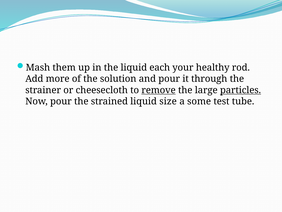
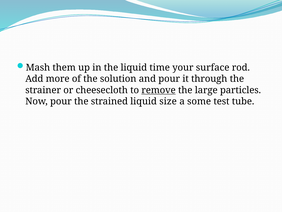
each: each -> time
healthy: healthy -> surface
particles underline: present -> none
